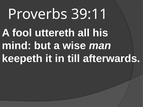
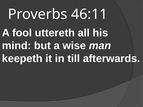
39:11: 39:11 -> 46:11
